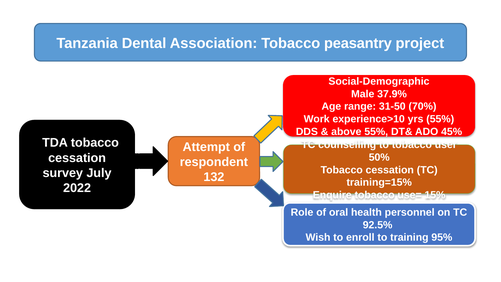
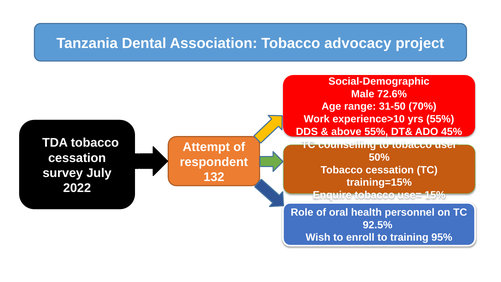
peasantry: peasantry -> advocacy
37.9%: 37.9% -> 72.6%
